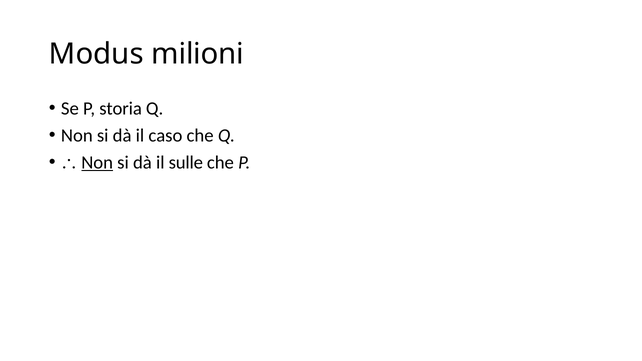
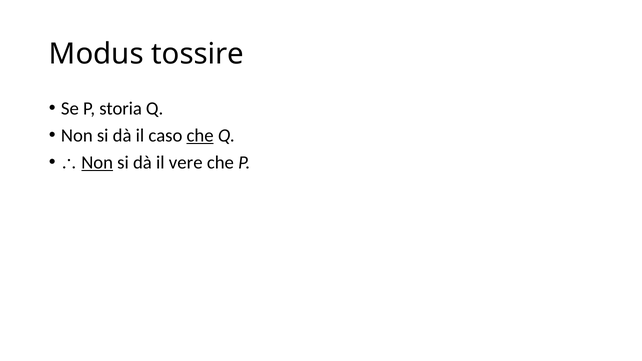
milioni: milioni -> tossire
che at (200, 135) underline: none -> present
sulle: sulle -> vere
